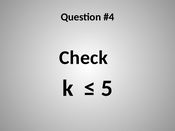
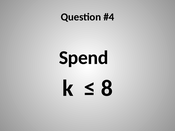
Check: Check -> Spend
5: 5 -> 8
